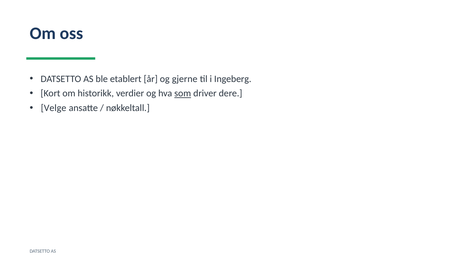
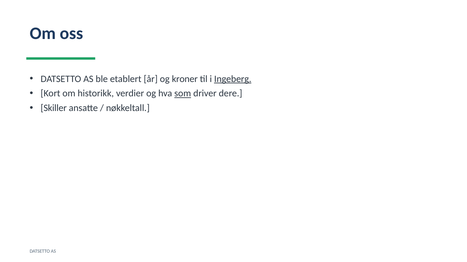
gjerne: gjerne -> kroner
Ingeberg underline: none -> present
Velge: Velge -> Skiller
